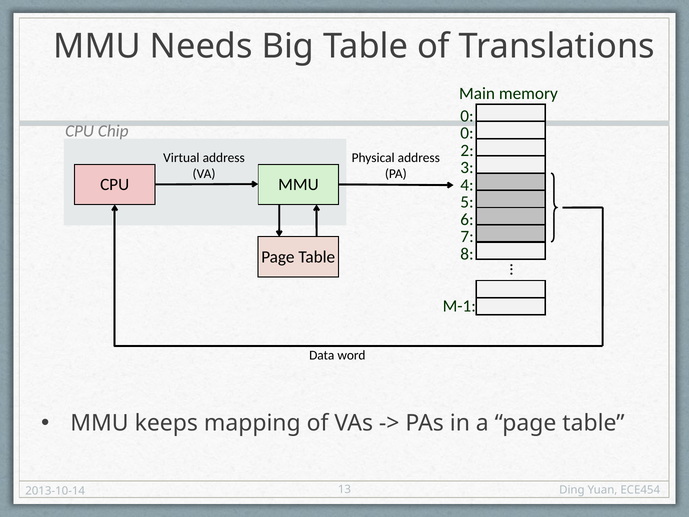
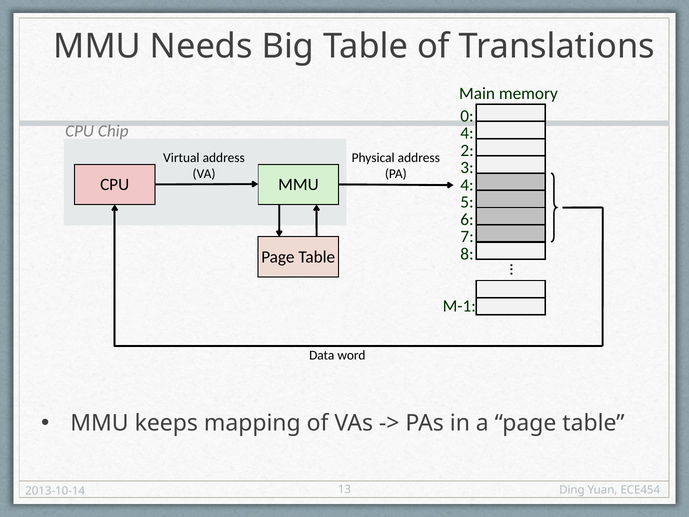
0 at (467, 133): 0 -> 4
